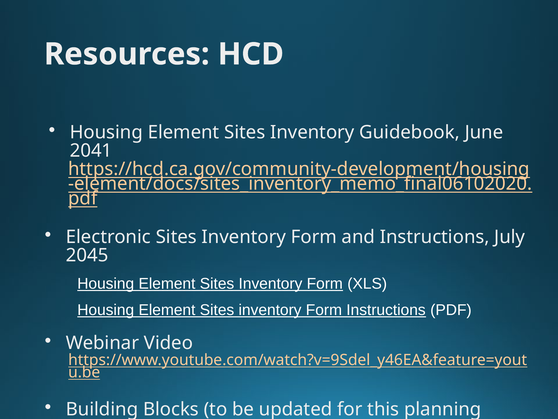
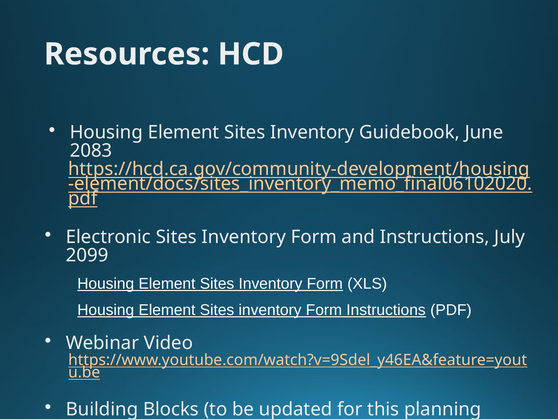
2041: 2041 -> 2083
2045: 2045 -> 2099
